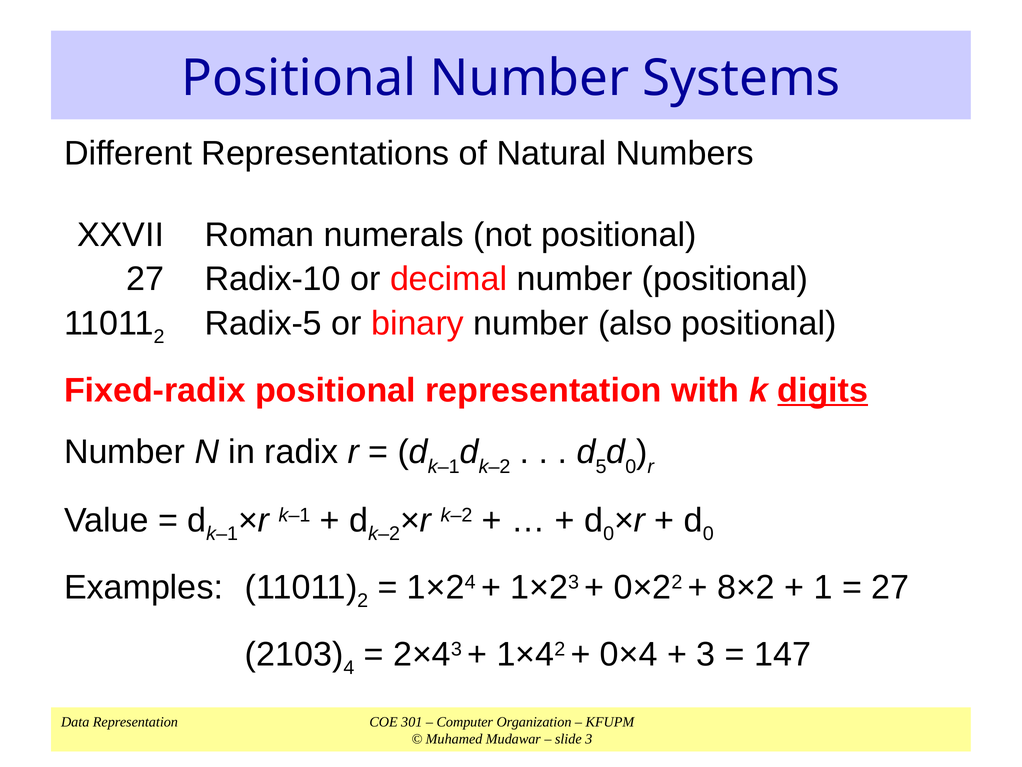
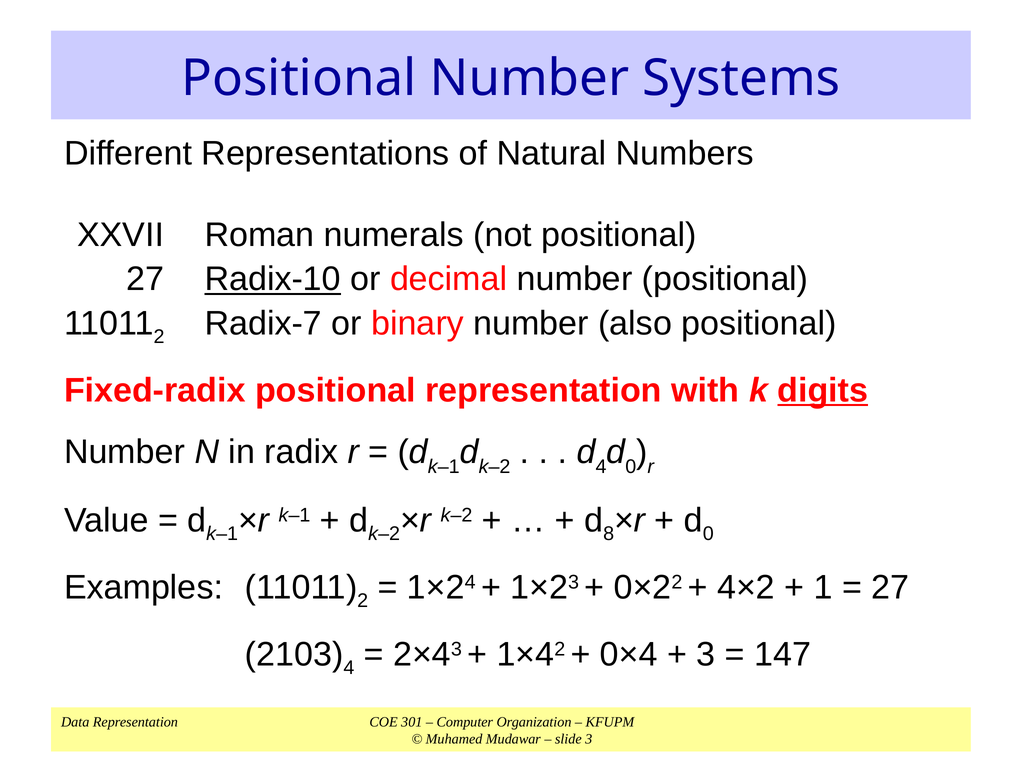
Radix-10 underline: none -> present
Radix-5: Radix-5 -> Radix-7
5 at (601, 467): 5 -> 4
0 at (609, 534): 0 -> 8
8×2: 8×2 -> 4×2
